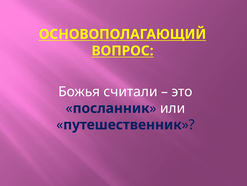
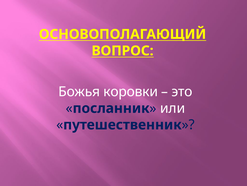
считали: считали -> коровки
